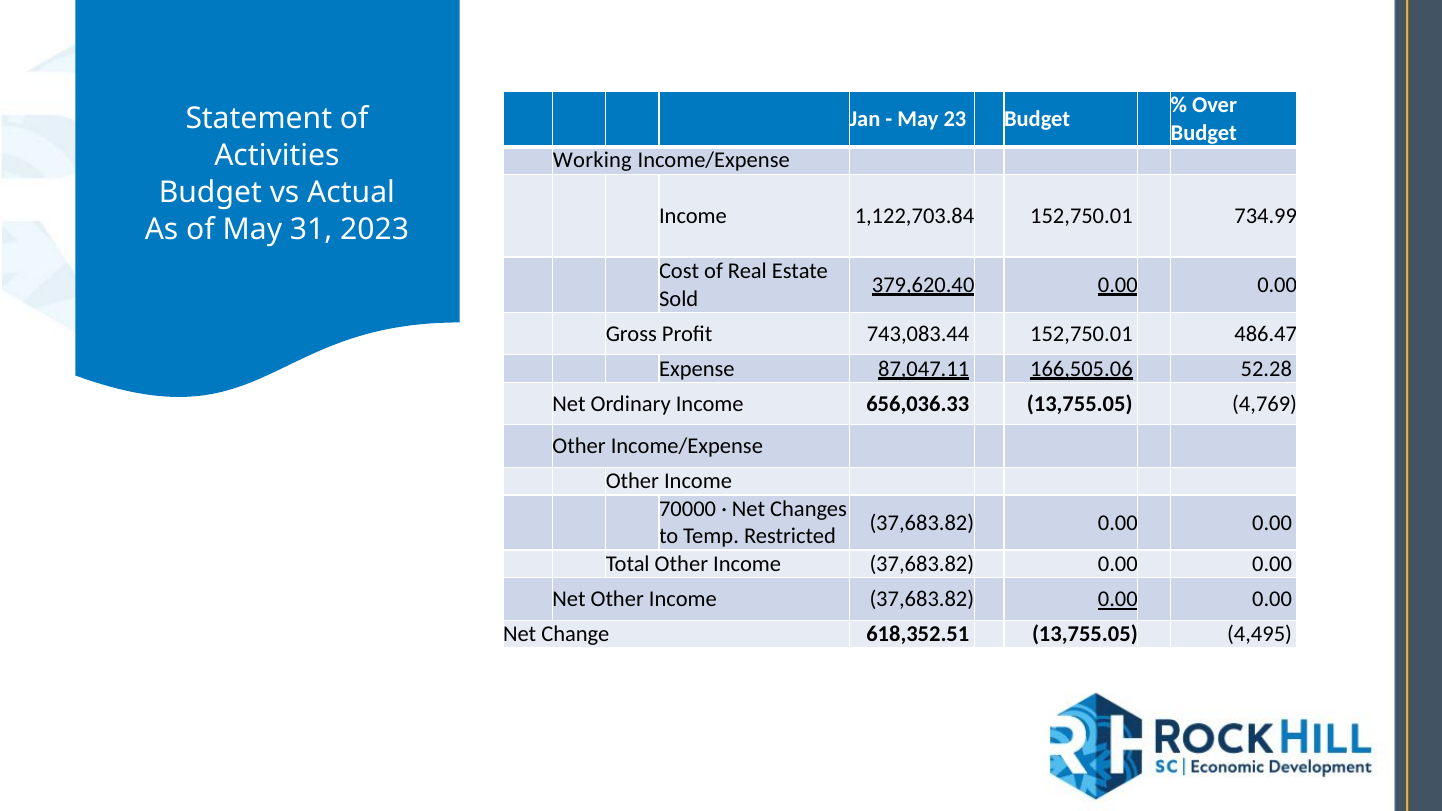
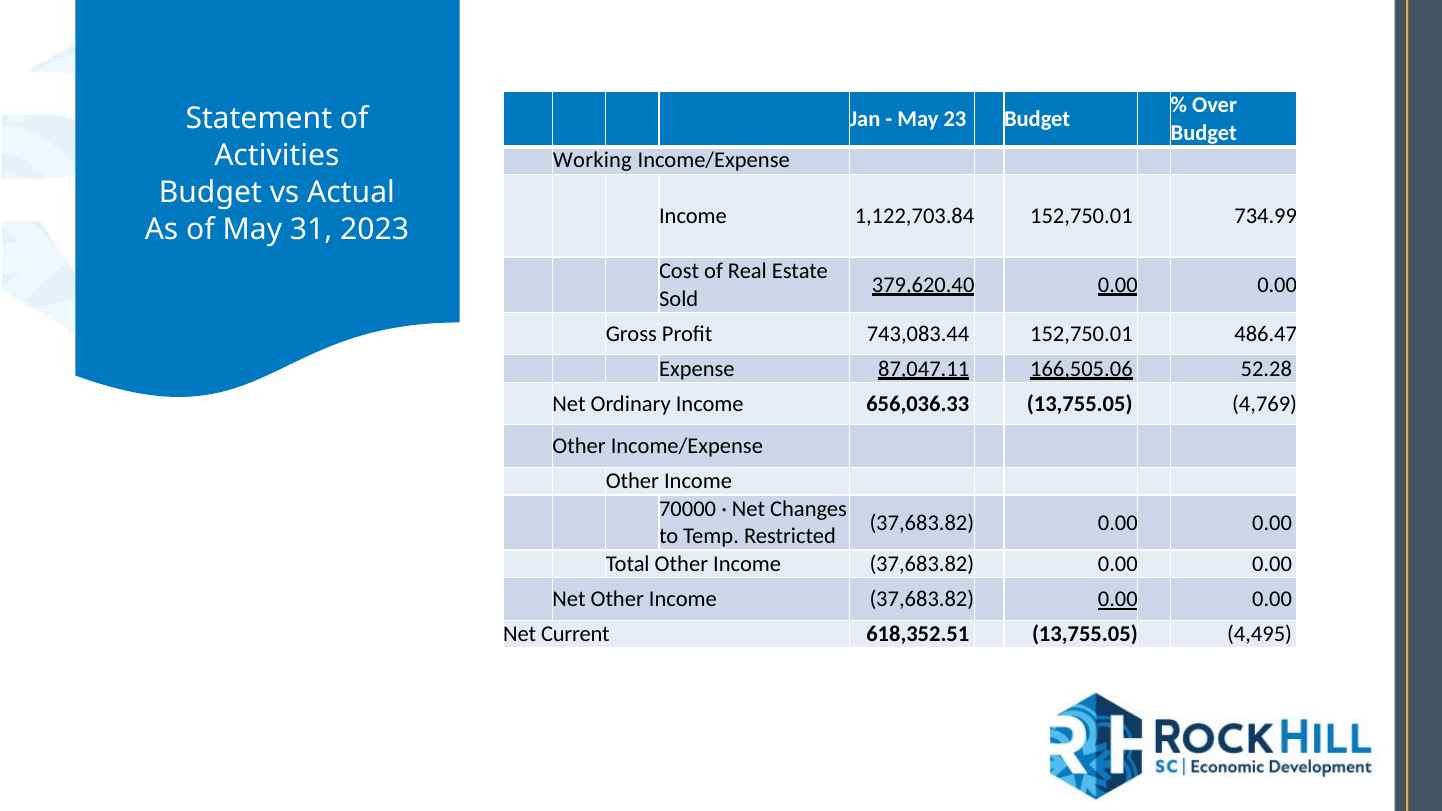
Change: Change -> Current
